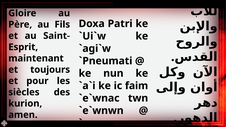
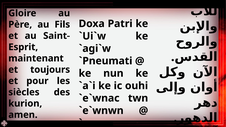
faim: faim -> ouhi
